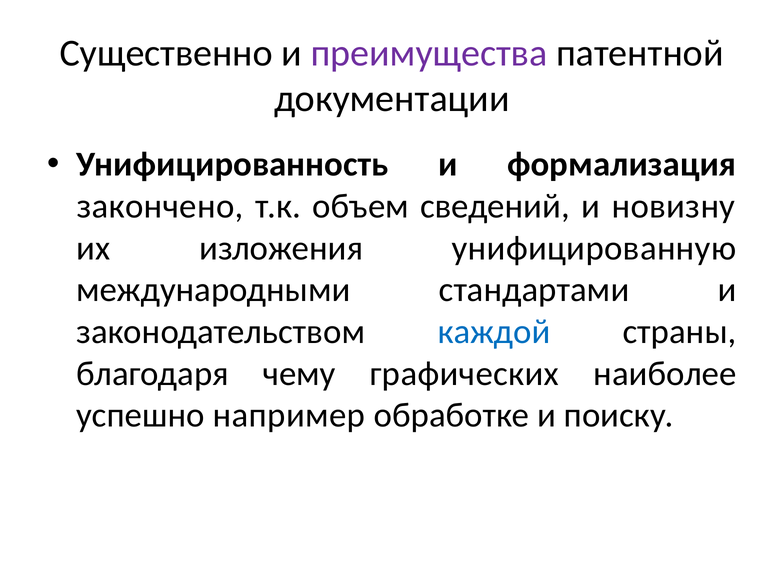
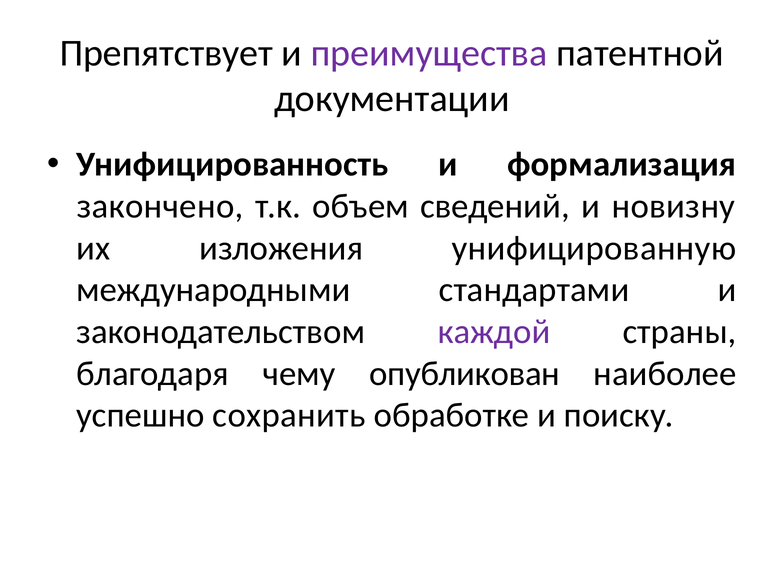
Существенно: Существенно -> Препятствует
каждой colour: blue -> purple
графических: графических -> опубликован
например: например -> сохранить
